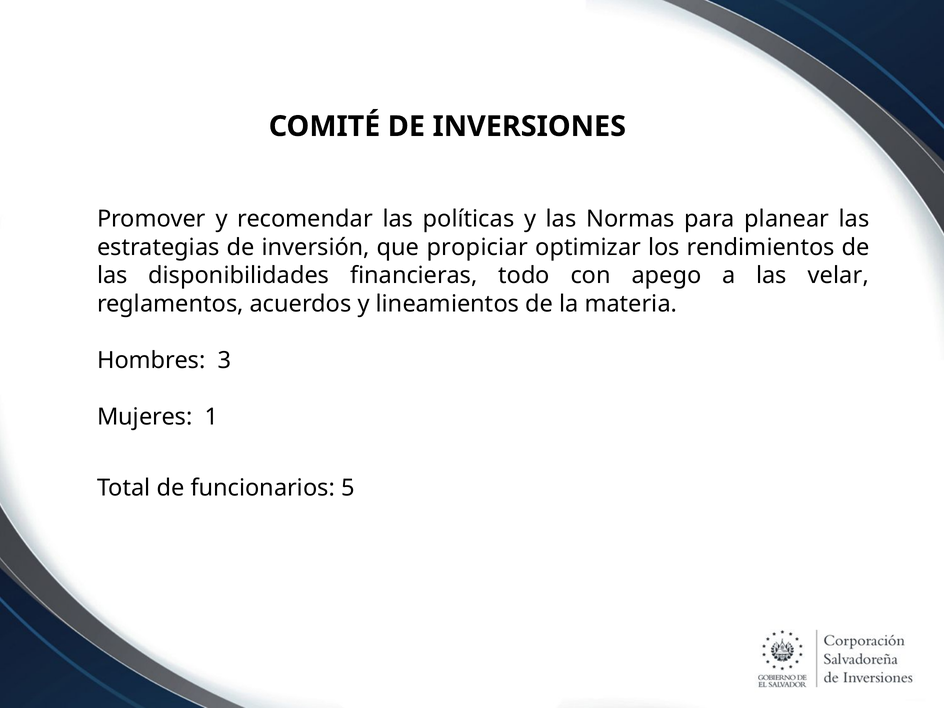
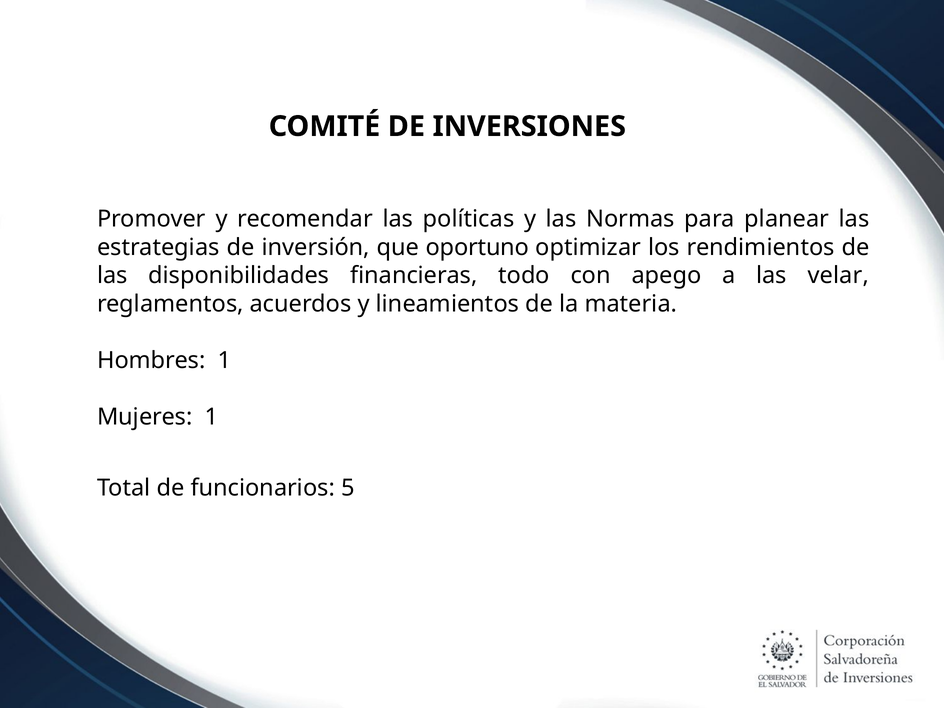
propiciar: propiciar -> oportuno
Hombres 3: 3 -> 1
